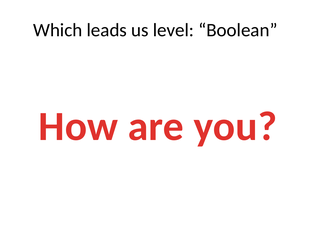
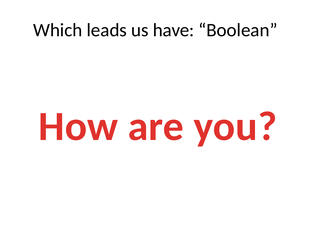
level: level -> have
